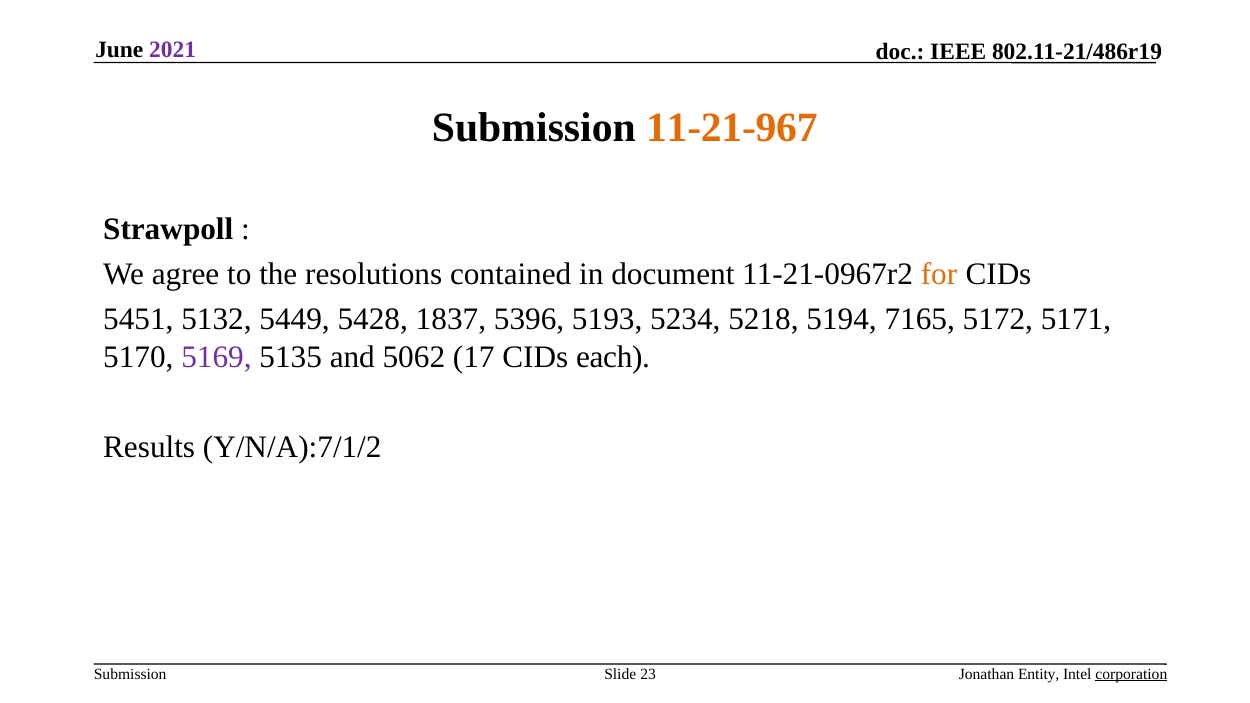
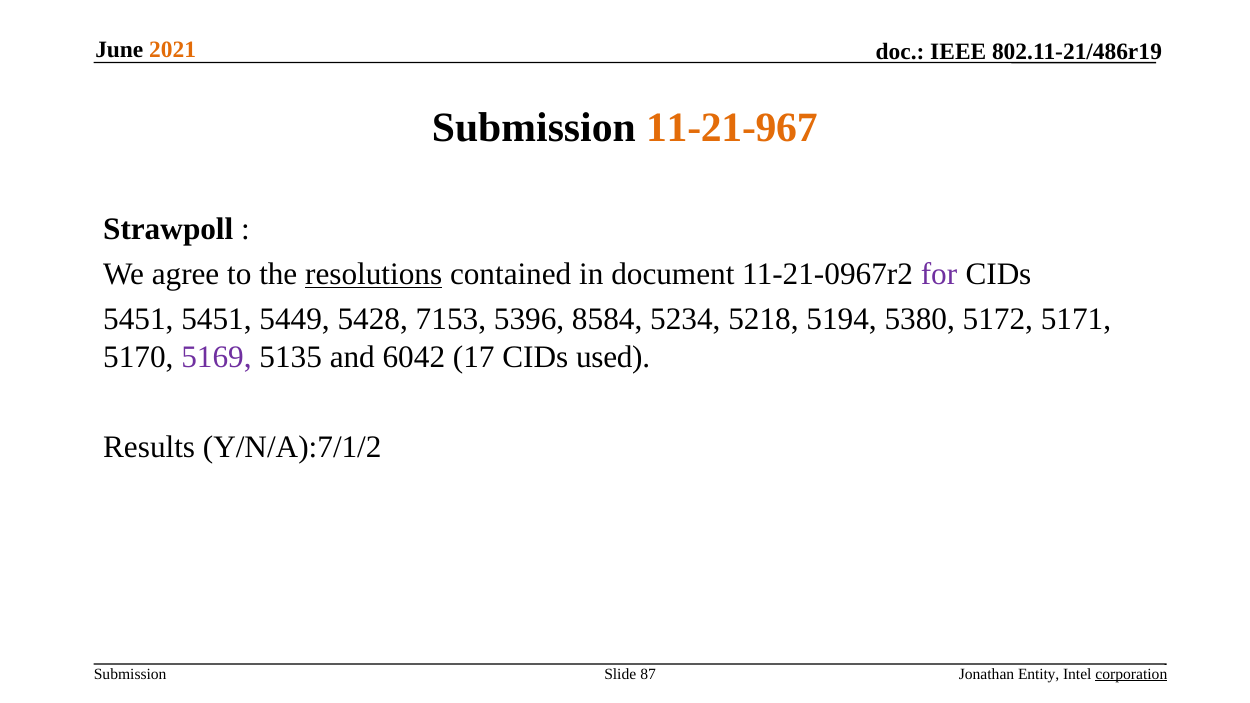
2021 colour: purple -> orange
resolutions underline: none -> present
for colour: orange -> purple
5451 5132: 5132 -> 5451
1837: 1837 -> 7153
5193: 5193 -> 8584
7165: 7165 -> 5380
5062: 5062 -> 6042
each: each -> used
23: 23 -> 87
